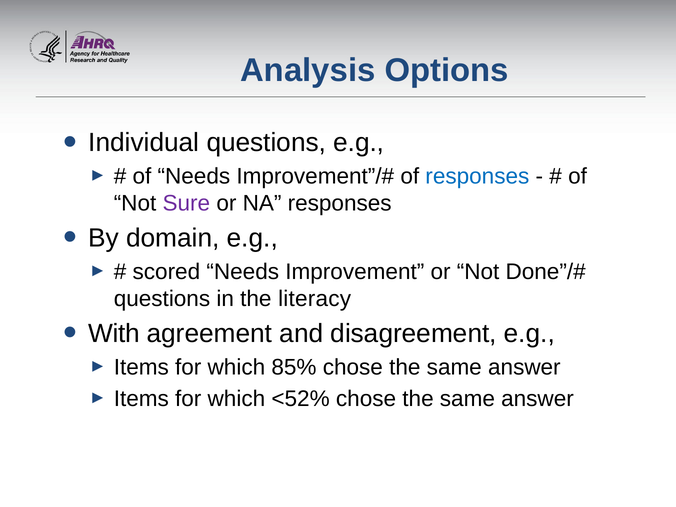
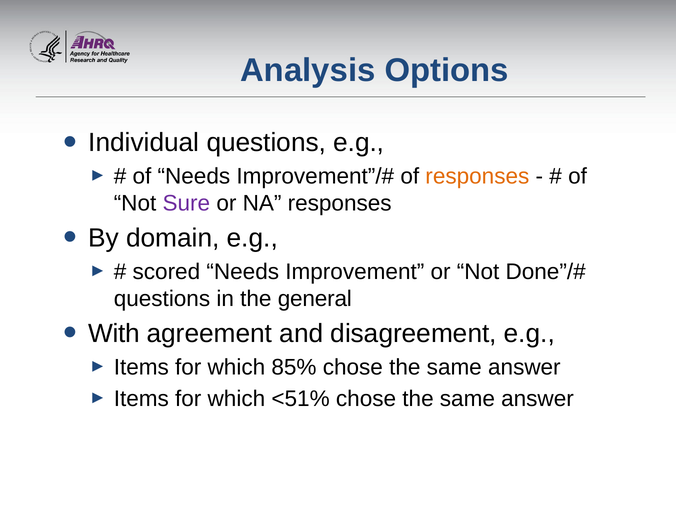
responses at (477, 176) colour: blue -> orange
literacy: literacy -> general
<52%: <52% -> <51%
